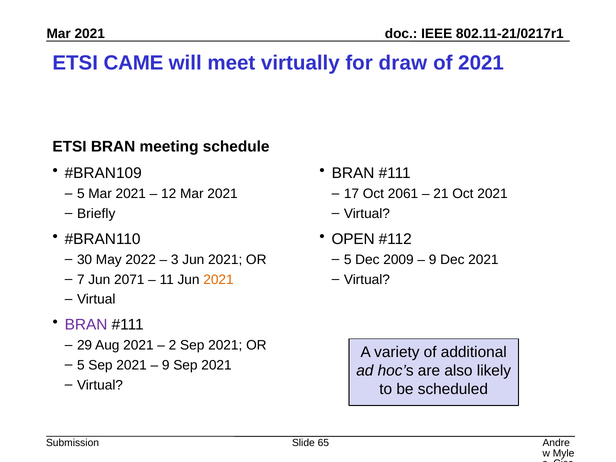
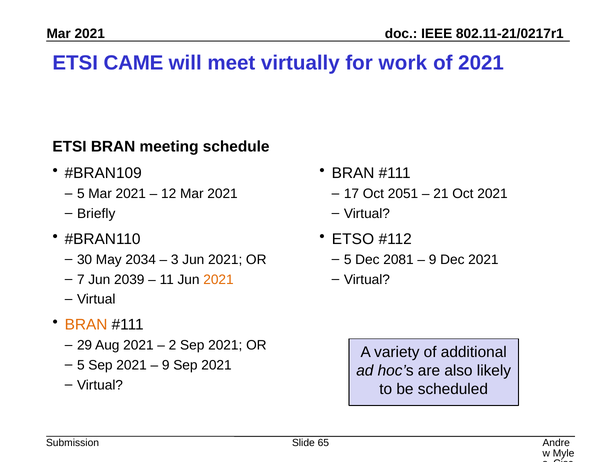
draw: draw -> work
2061: 2061 -> 2051
OPEN: OPEN -> ETSO
2022: 2022 -> 2034
2009: 2009 -> 2081
2071: 2071 -> 2039
BRAN at (86, 325) colour: purple -> orange
